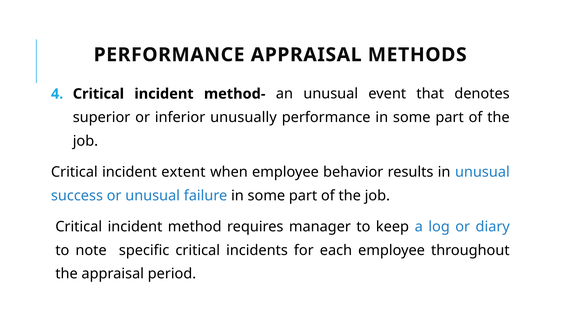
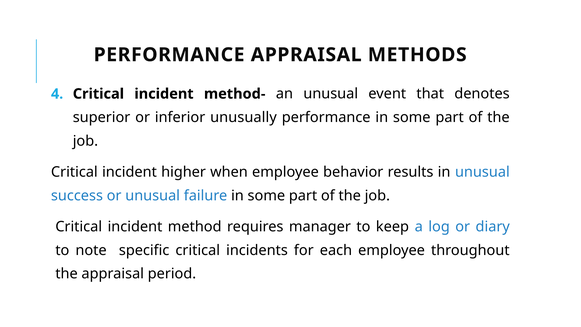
extent: extent -> higher
